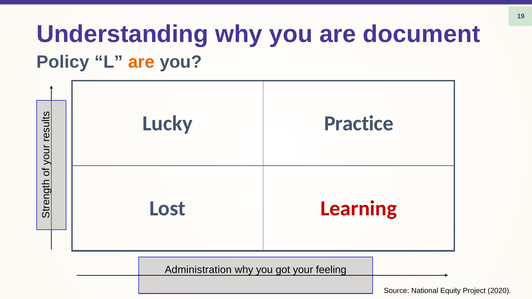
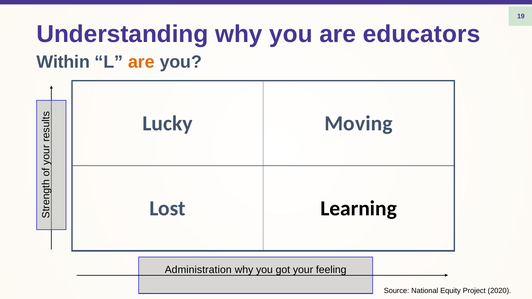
document: document -> educators
Policy: Policy -> Within
Practice: Practice -> Moving
Learning colour: red -> black
